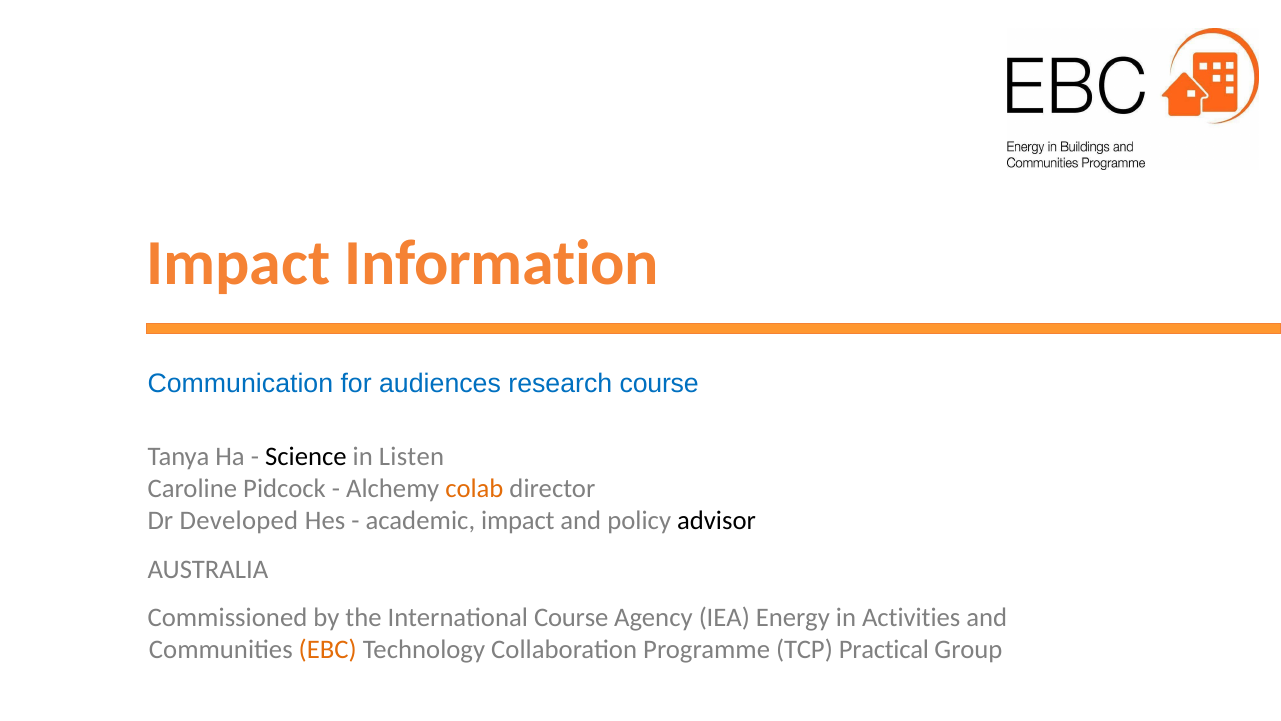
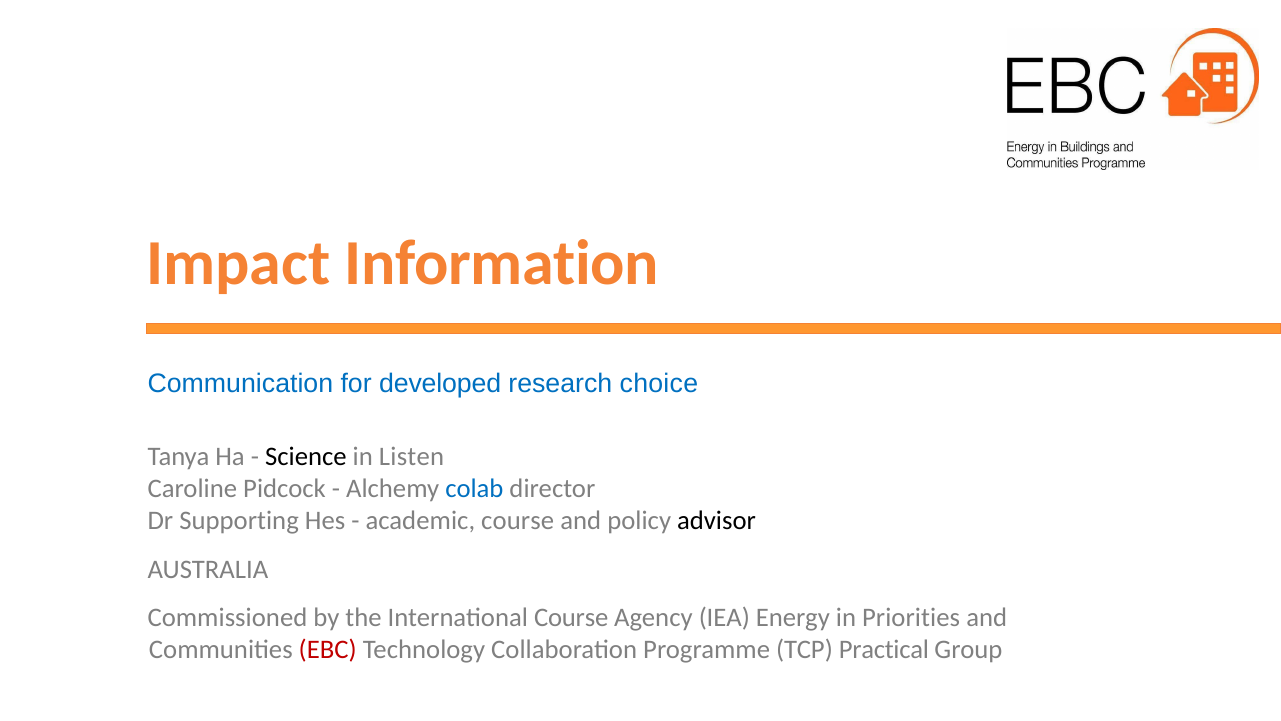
audiences: audiences -> developed
research course: course -> choice
colab colour: orange -> blue
Developed: Developed -> Supporting
academic impact: impact -> course
Activities: Activities -> Priorities
EBC colour: orange -> red
